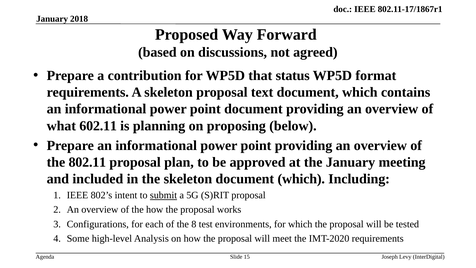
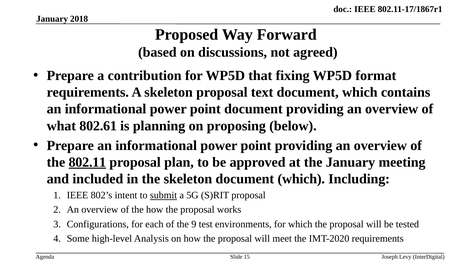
status: status -> fixing
602.11: 602.11 -> 802.61
802.11 underline: none -> present
8: 8 -> 9
